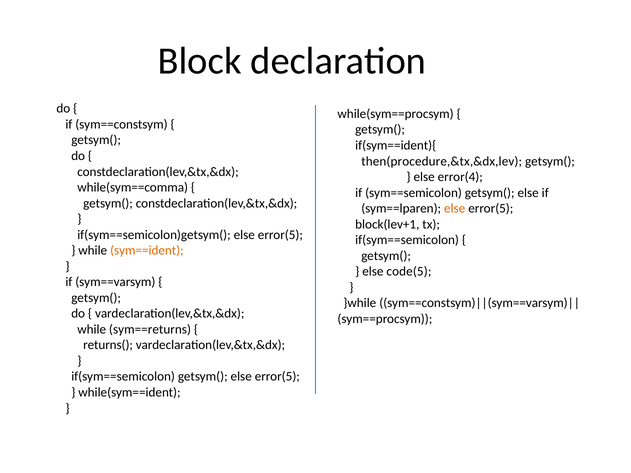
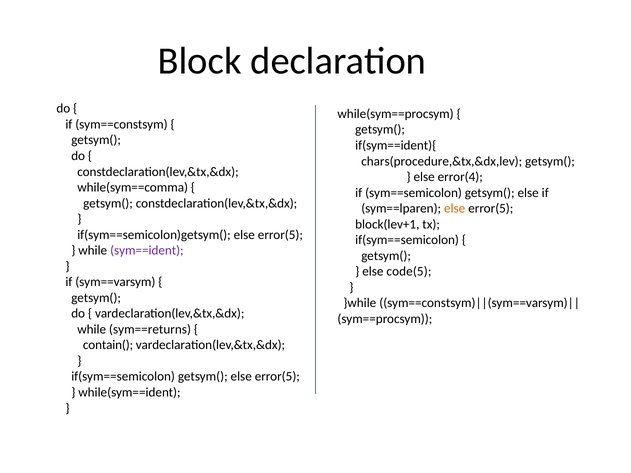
then(procedure,&tx,&dx,lev: then(procedure,&tx,&dx,lev -> chars(procedure,&tx,&dx,lev
sym==ident colour: orange -> purple
returns(: returns( -> contain(
